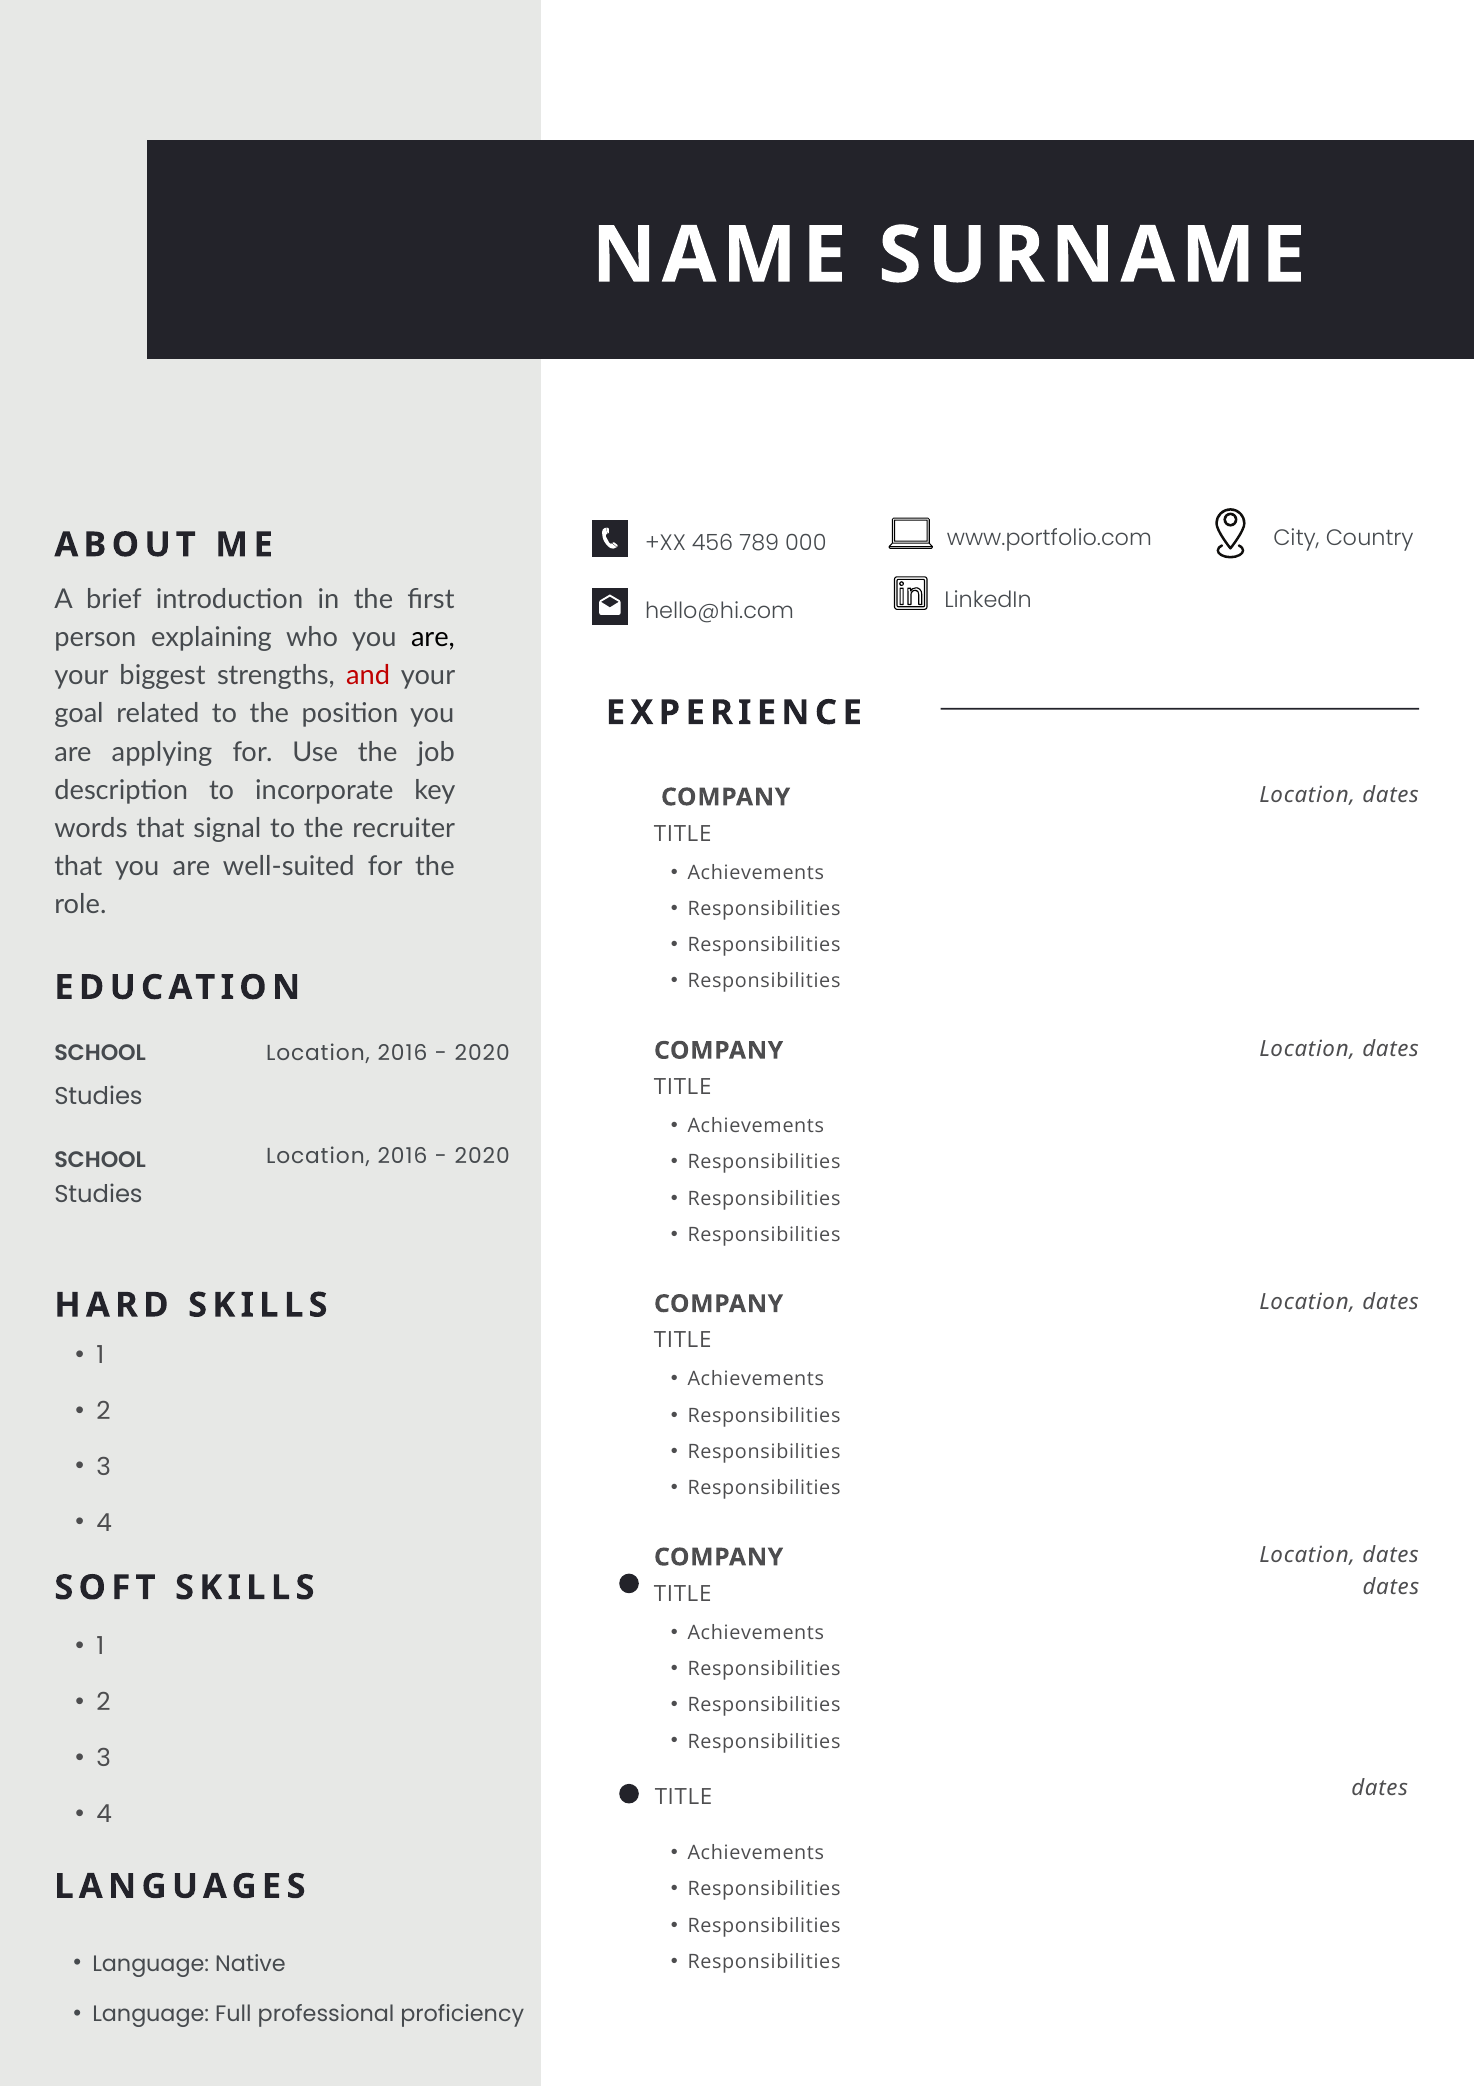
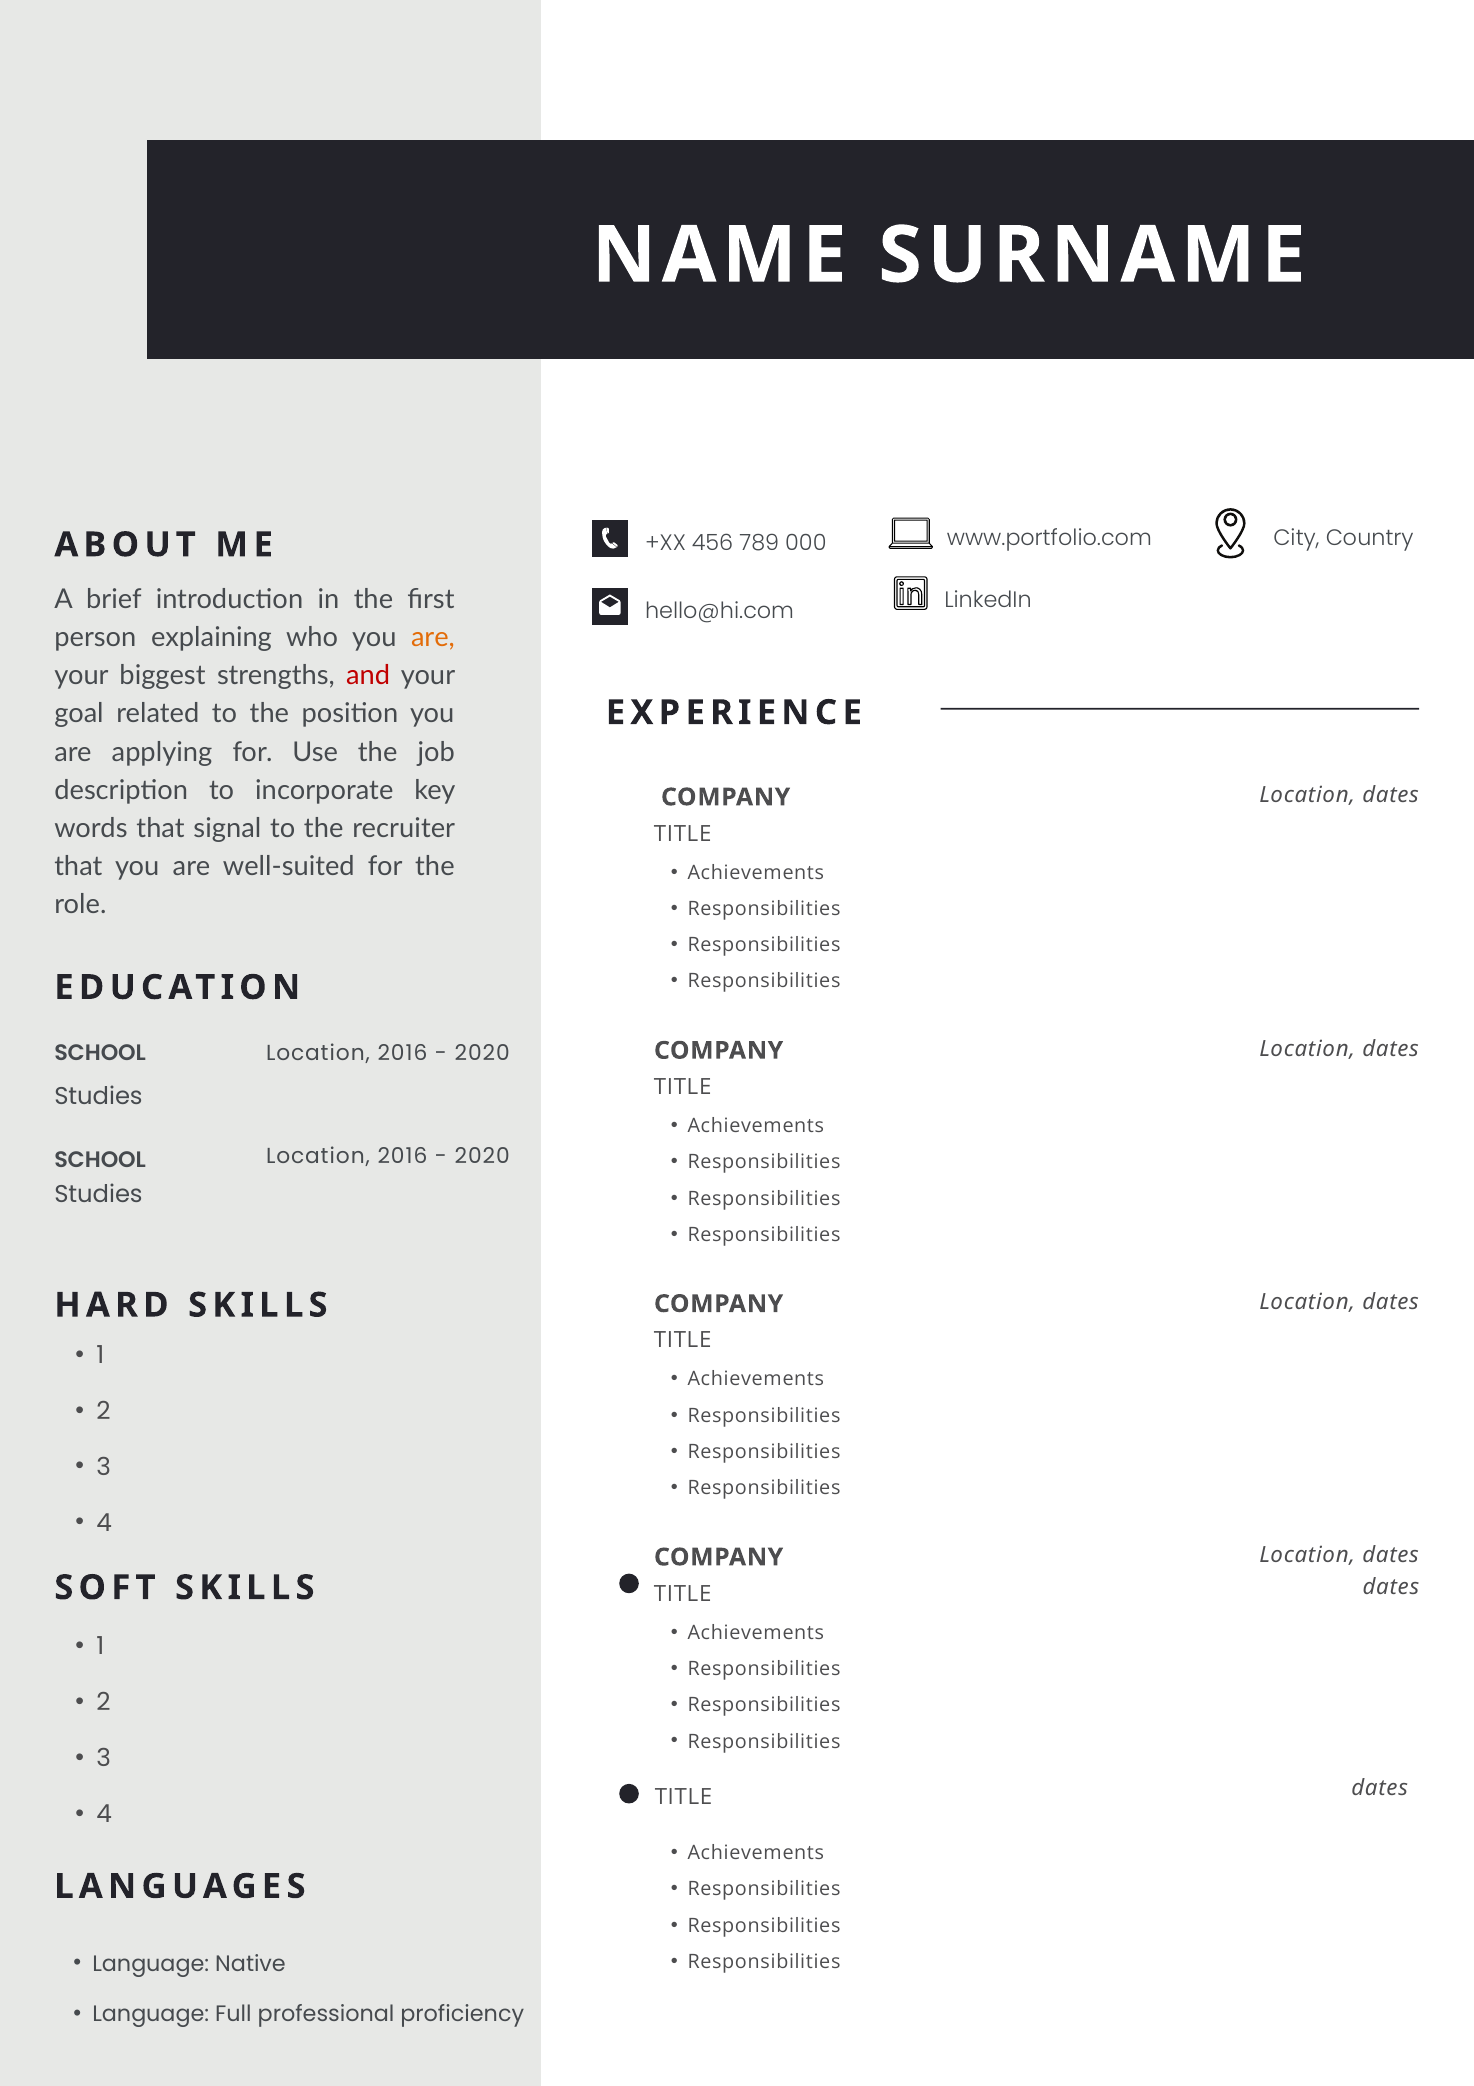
are at (433, 638) colour: black -> orange
